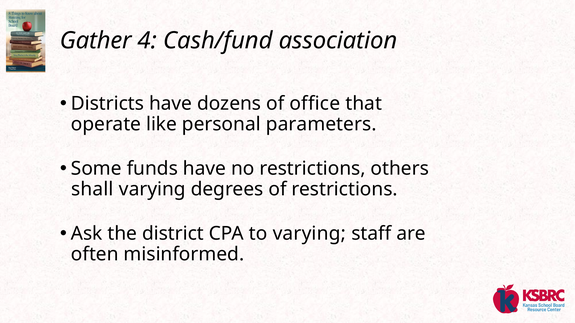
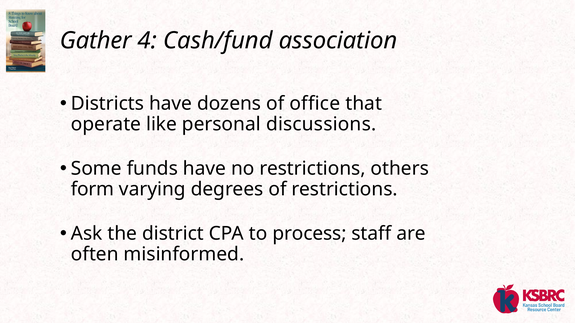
parameters: parameters -> discussions
shall: shall -> form
to varying: varying -> process
